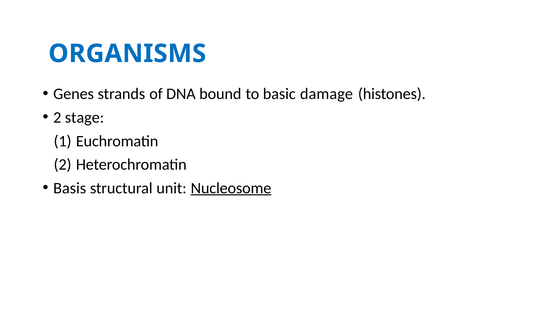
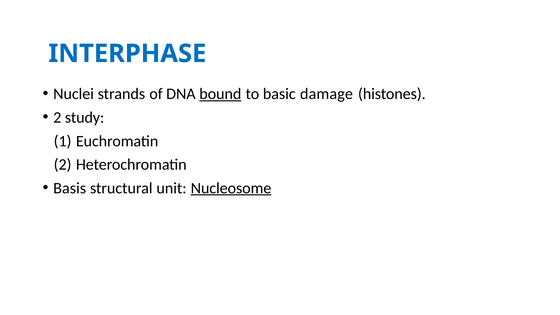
ORGANISMS: ORGANISMS -> INTERPHASE
Genes: Genes -> Nuclei
bound underline: none -> present
stage: stage -> study
